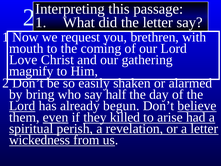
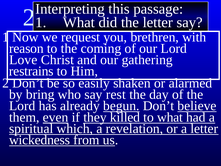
mouth: mouth -> reason
magnify: magnify -> restrains
half: half -> rest
Lord at (22, 106) underline: present -> none
begun underline: none -> present
to arise: arise -> what
perish: perish -> which
